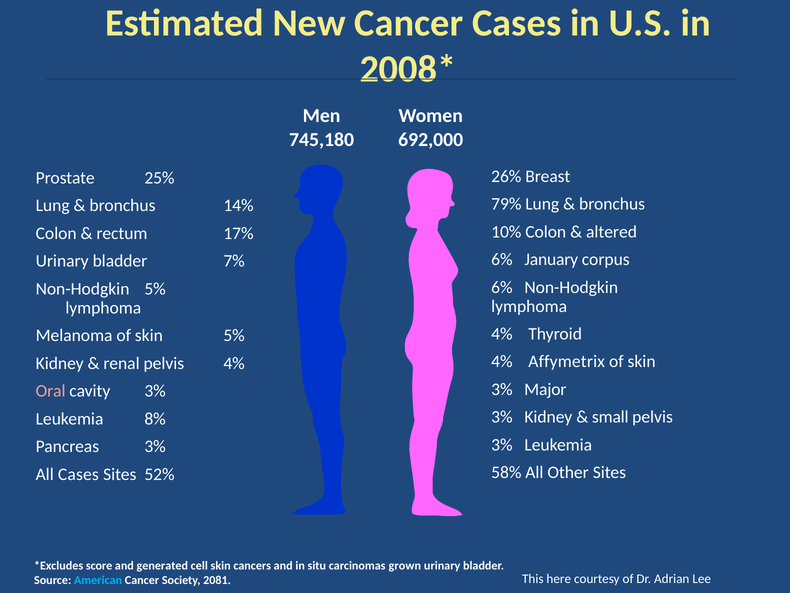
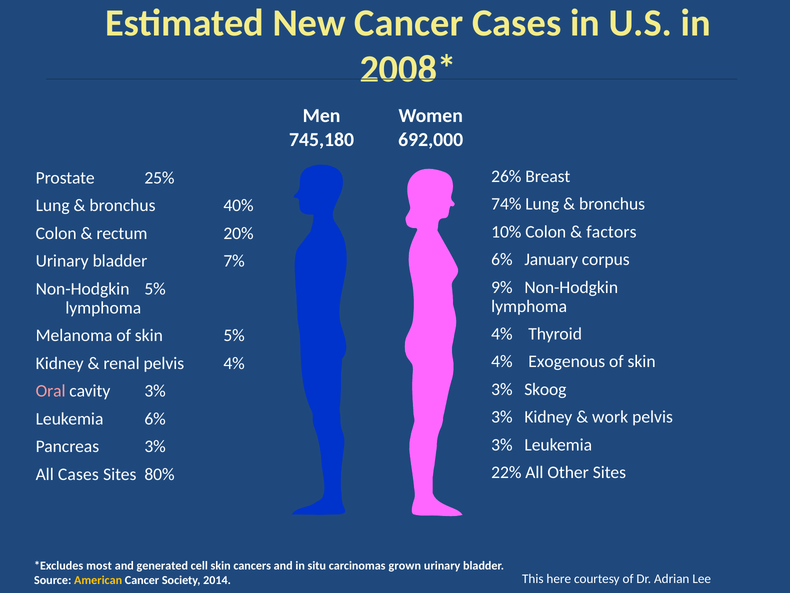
79%: 79% -> 74%
14%: 14% -> 40%
altered: altered -> factors
17%: 17% -> 20%
6% at (502, 287): 6% -> 9%
Affymetrix: Affymetrix -> Exogenous
Major: Major -> Skoog
small: small -> work
Leukemia 8%: 8% -> 6%
58%: 58% -> 22%
52%: 52% -> 80%
score: score -> most
American colour: light blue -> yellow
2081: 2081 -> 2014
